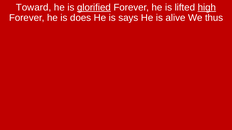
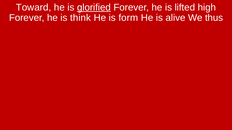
high underline: present -> none
does: does -> think
says: says -> form
